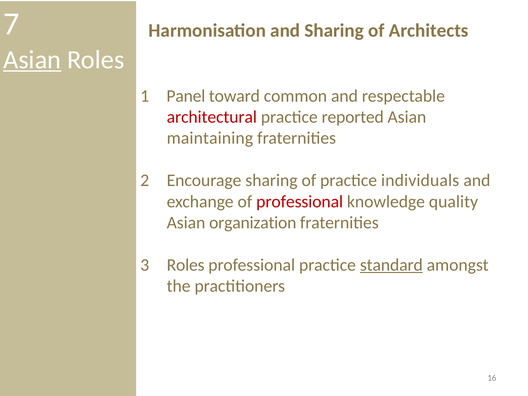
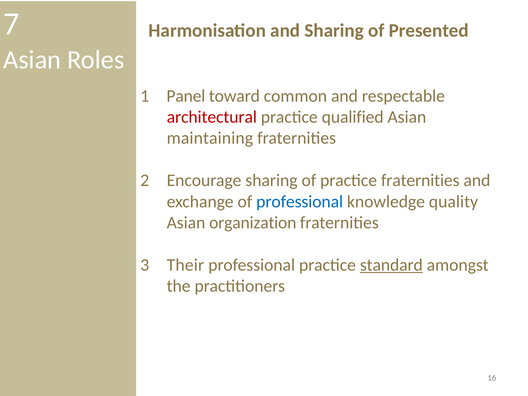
Architects: Architects -> Presented
Asian at (32, 60) underline: present -> none
reported: reported -> qualified
practice individuals: individuals -> fraternities
professional at (300, 202) colour: red -> blue
Roles at (186, 265): Roles -> Their
